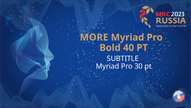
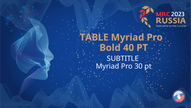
MORE: MORE -> TABLE
